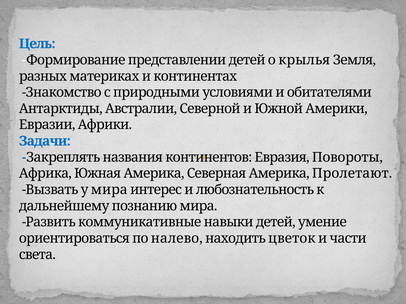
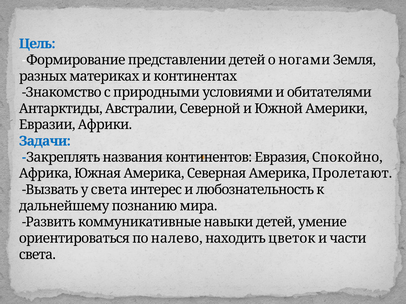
крылья: крылья -> ногами
Повороты: Повороты -> Спокойно
у мира: мира -> света
